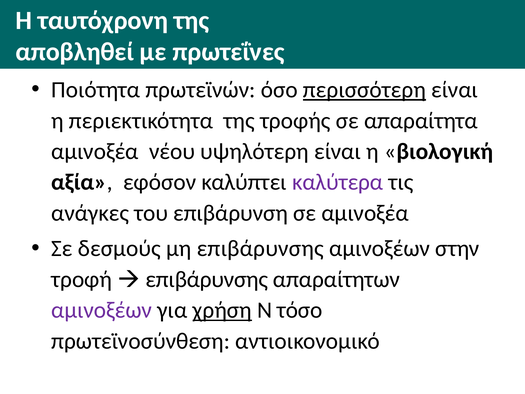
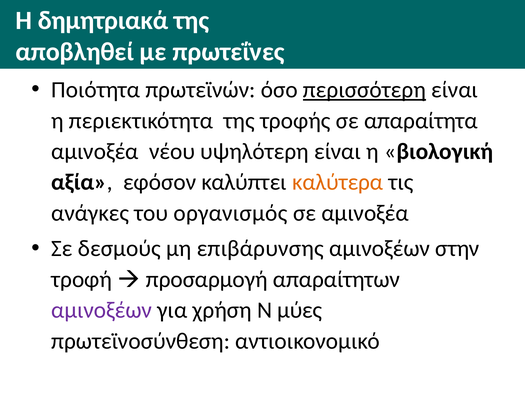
ταυτόχρονη: ταυτόχρονη -> δημητριακά
καλύτερα colour: purple -> orange
επιβάρυνση: επιβάρυνση -> οργανισμός
επιβάρυνσης at (207, 279): επιβάρυνσης -> προσαρμογή
χρήση underline: present -> none
τόσο: τόσο -> μύες
